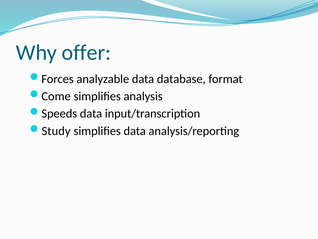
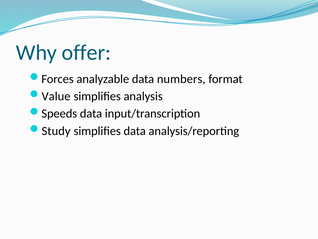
database: database -> numbers
Come: Come -> Value
